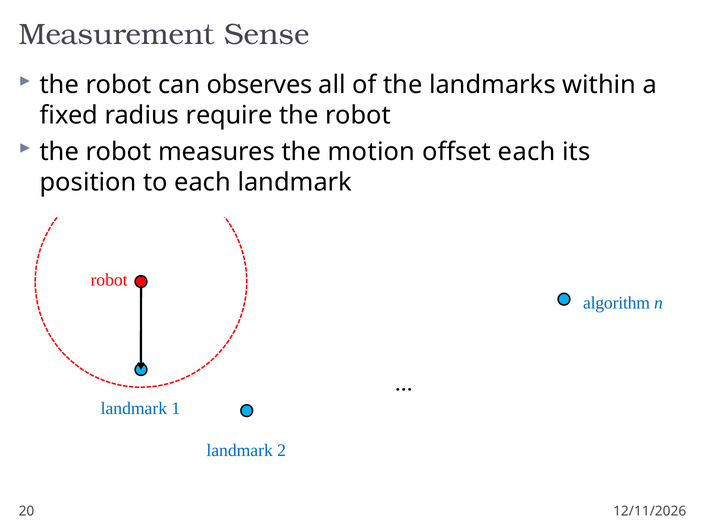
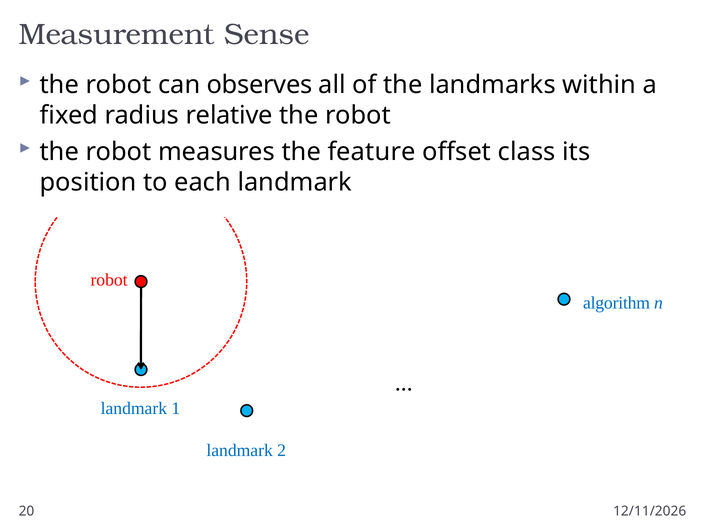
require: require -> relative
motion: motion -> feature
offset each: each -> class
